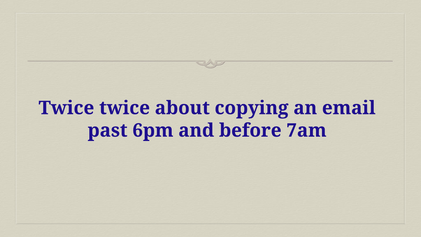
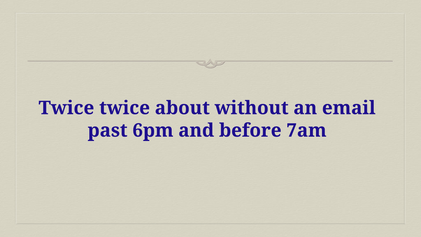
copying: copying -> without
